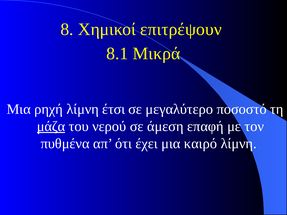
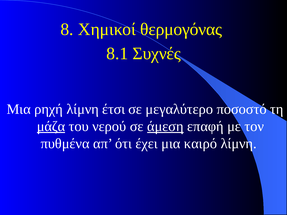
επιτρέψουν: επιτρέψουν -> θερμογόνας
Μικρά: Μικρά -> Συχνές
άμεση underline: none -> present
